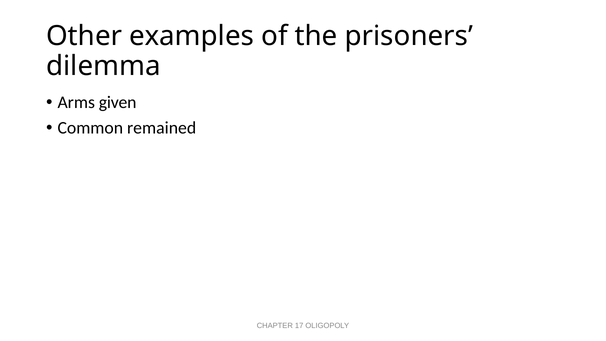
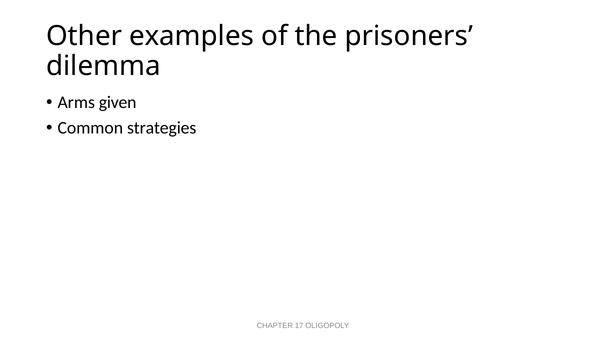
remained: remained -> strategies
